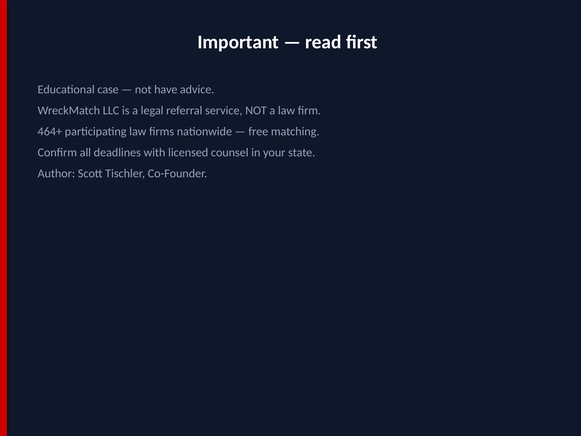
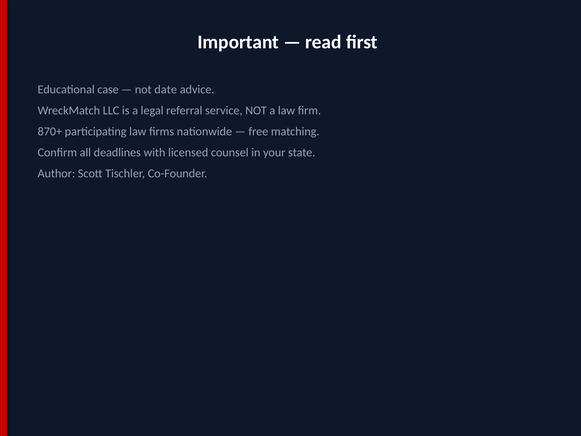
have: have -> date
464+: 464+ -> 870+
